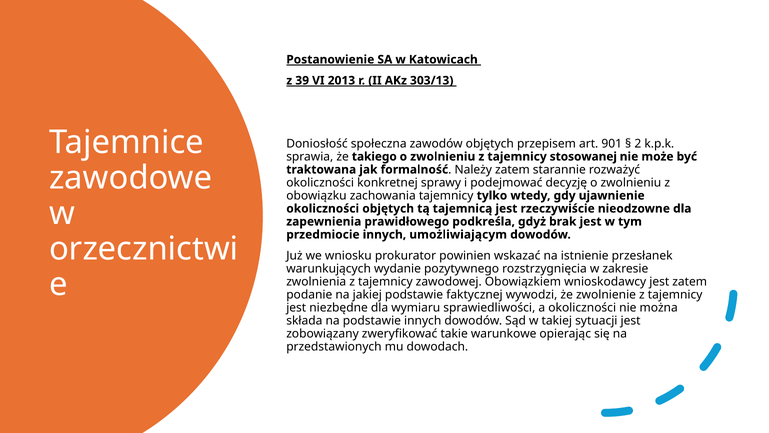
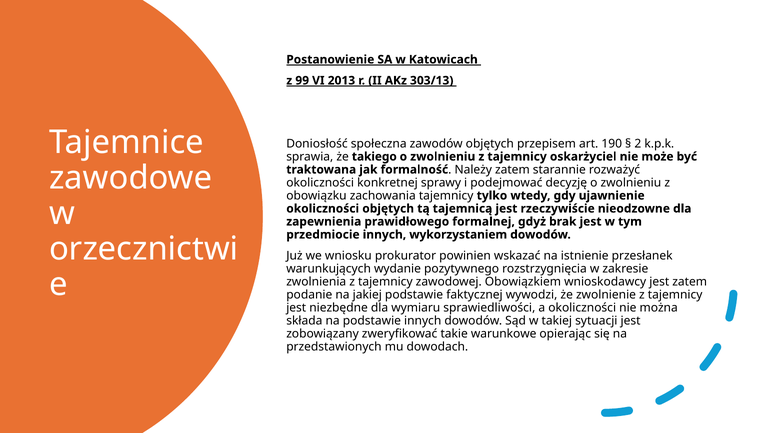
39: 39 -> 99
901: 901 -> 190
stosowanej: stosowanej -> oskarżyciel
podkreśla: podkreśla -> formalnej
umożliwiającym: umożliwiającym -> wykorzystaniem
